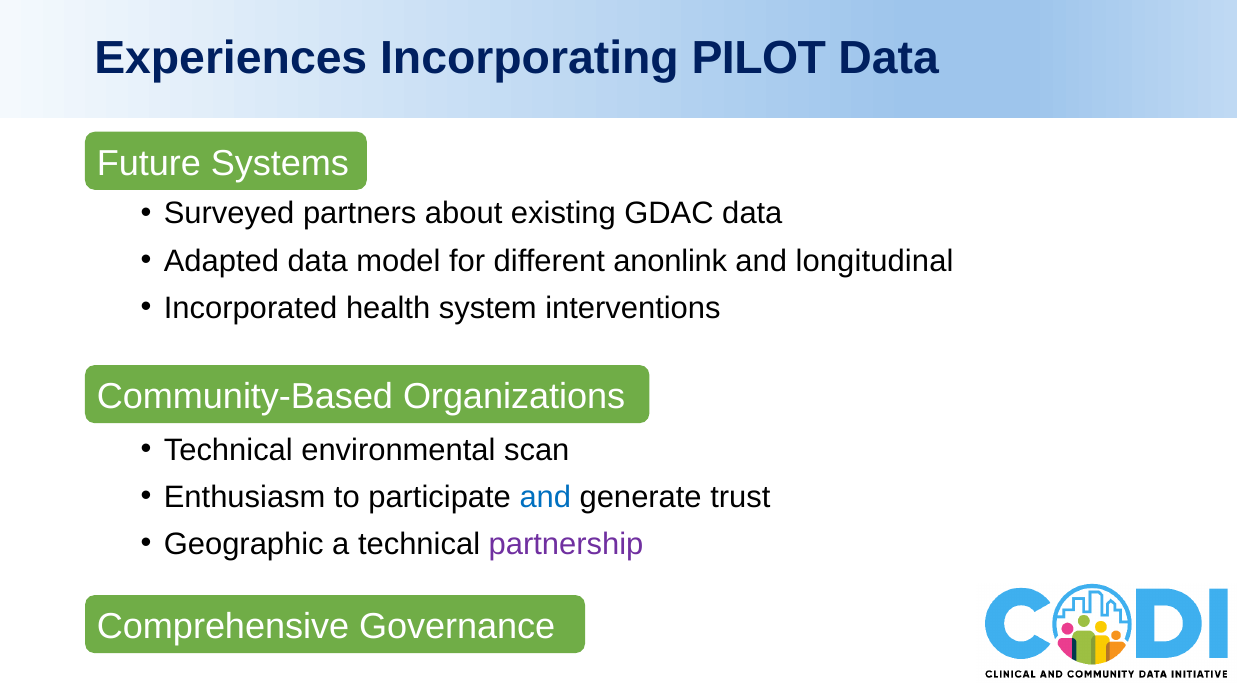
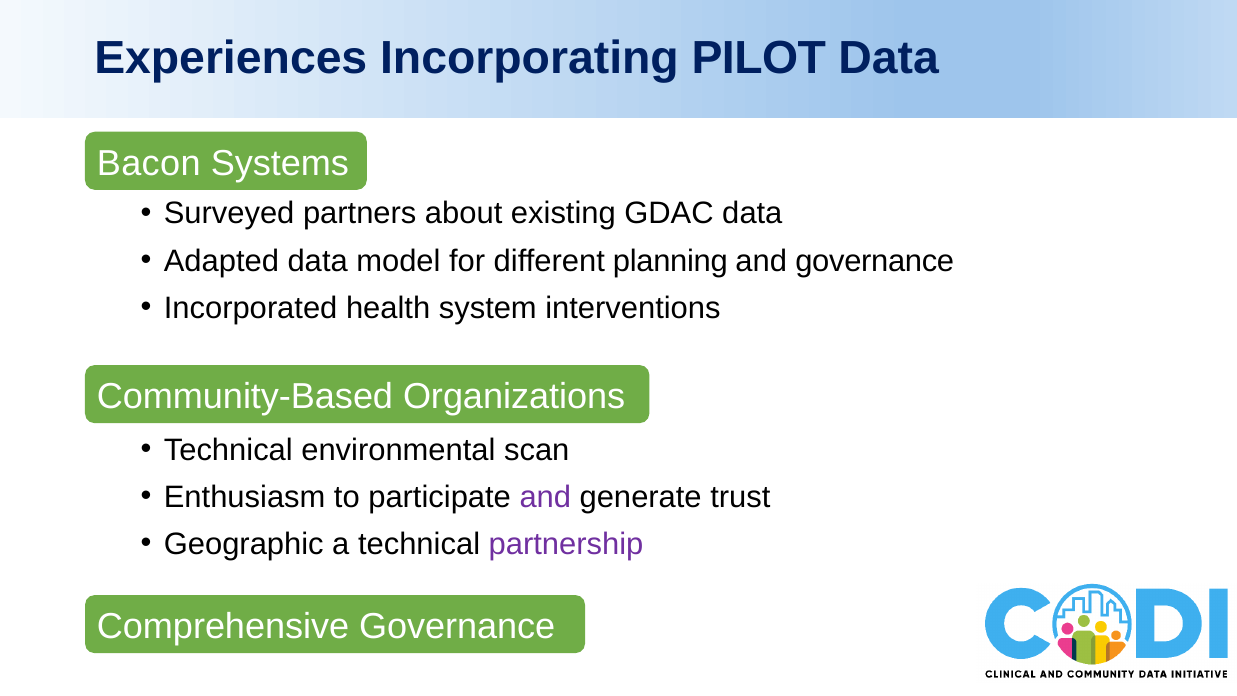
Future: Future -> Bacon
anonlink: anonlink -> planning
and longitudinal: longitudinal -> governance
and at (545, 497) colour: blue -> purple
